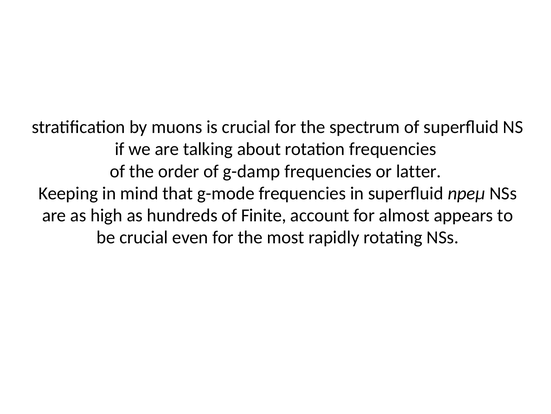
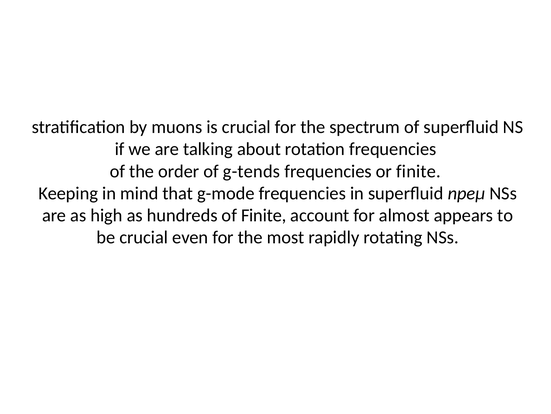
g-damp: g-damp -> g-tends
or latter: latter -> finite
